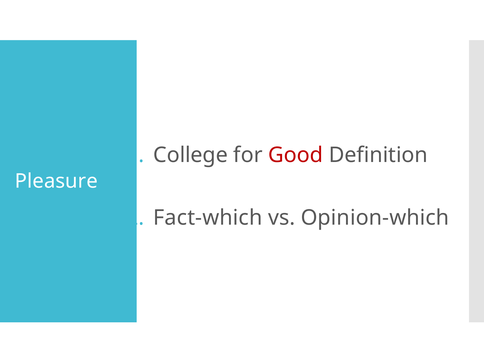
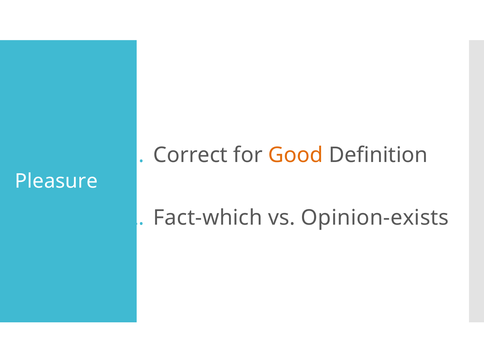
College: College -> Correct
Good colour: red -> orange
Opinion-which: Opinion-which -> Opinion-exists
